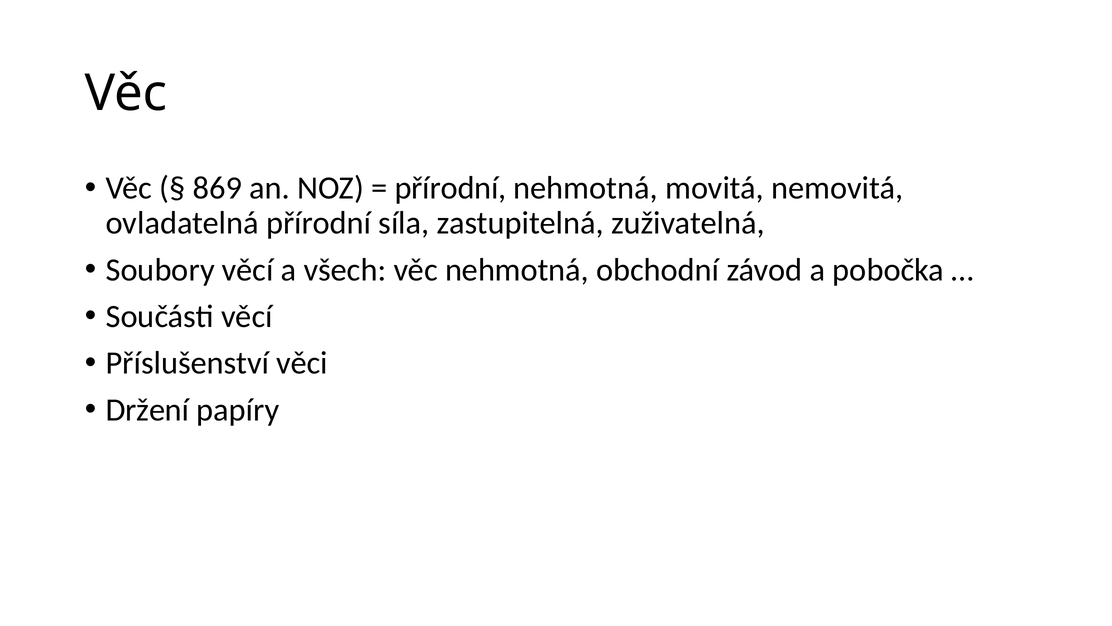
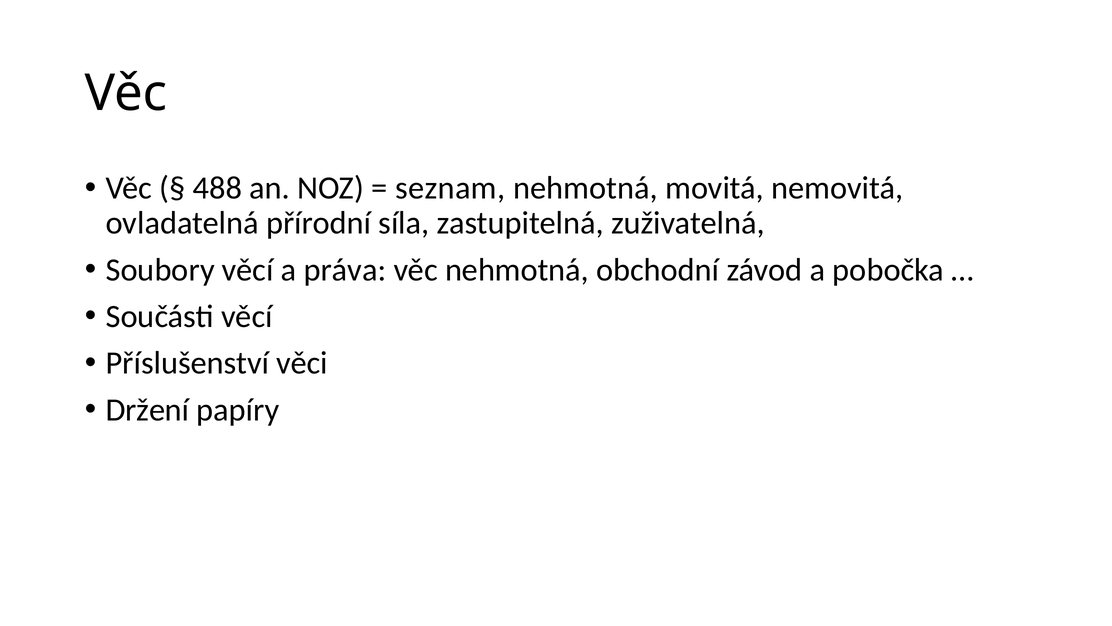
869: 869 -> 488
přírodní at (450, 188): přírodní -> seznam
všech: všech -> práva
